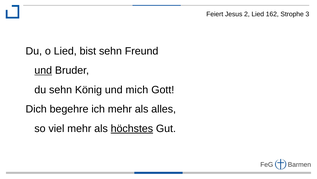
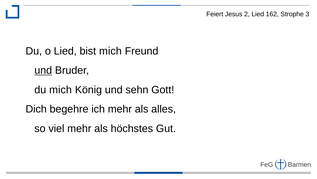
bist sehn: sehn -> mich
du sehn: sehn -> mich
mich: mich -> sehn
höchstes underline: present -> none
